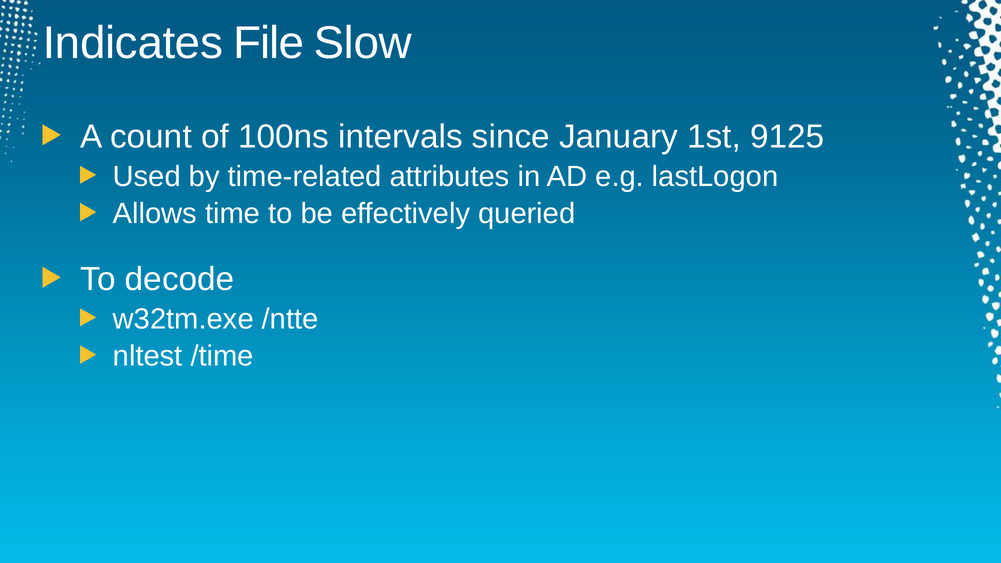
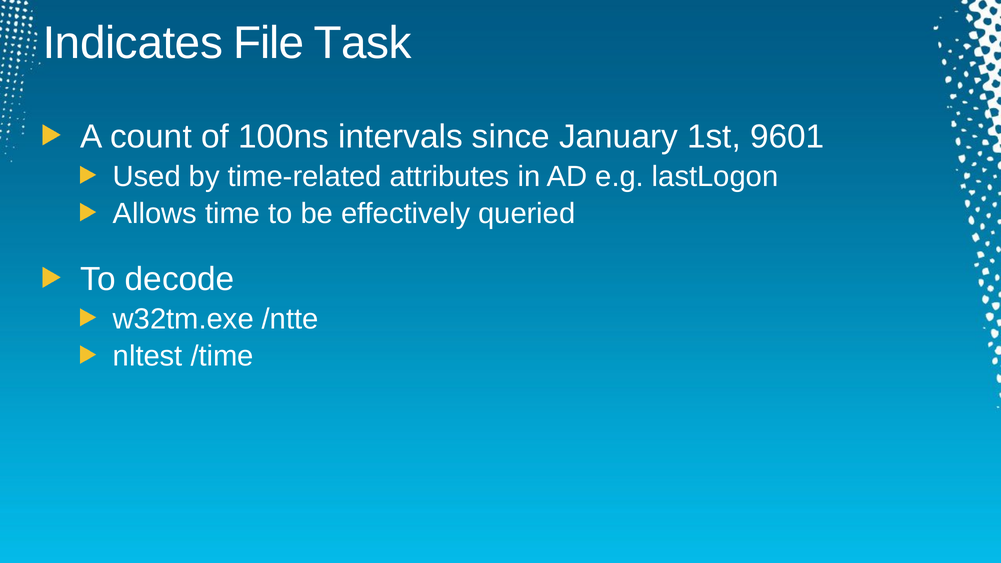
Slow: Slow -> Task
9125: 9125 -> 9601
